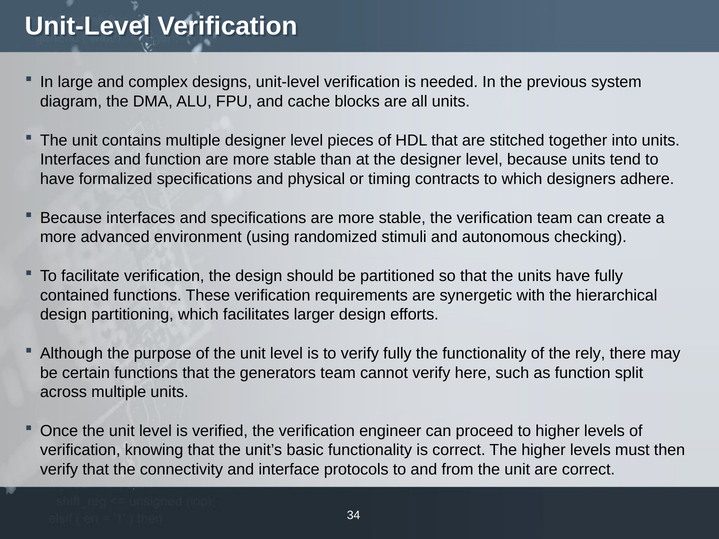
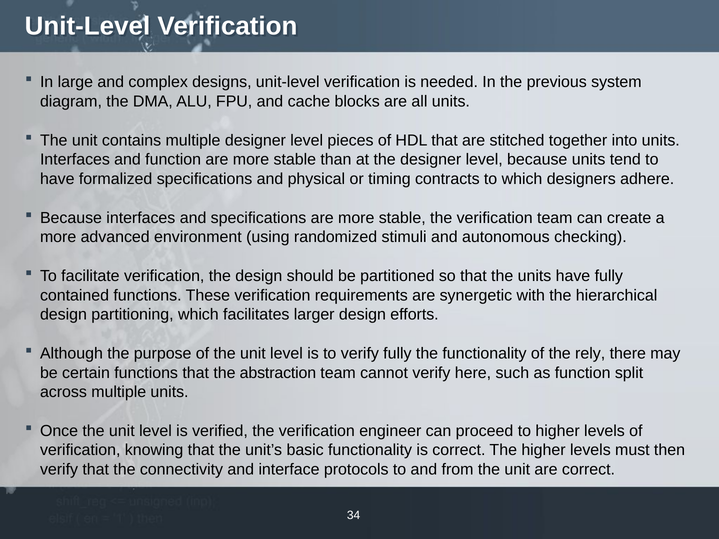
generators: generators -> abstraction
